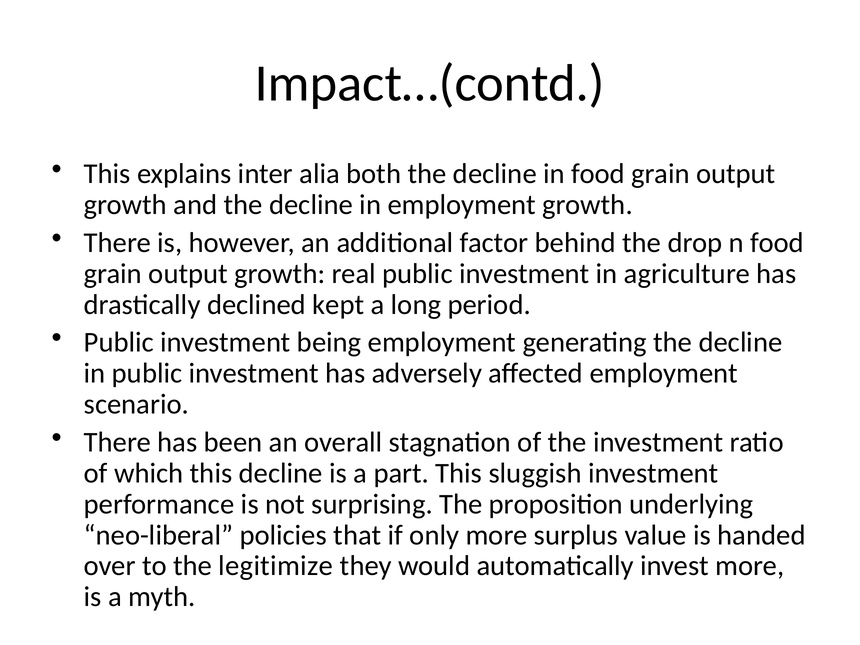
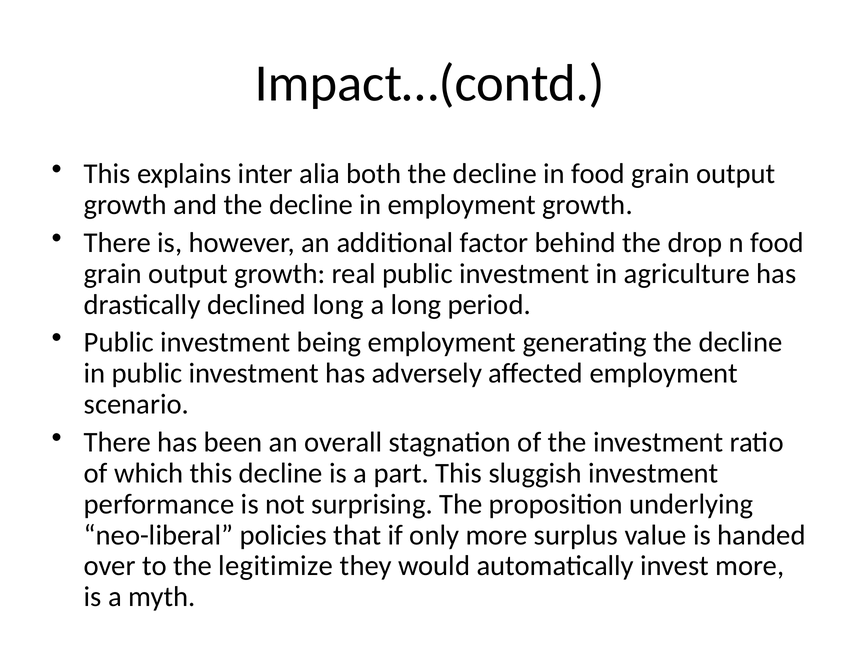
declined kept: kept -> long
